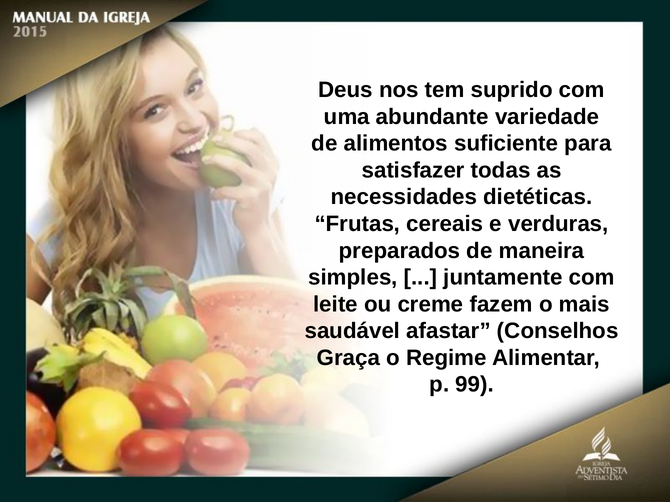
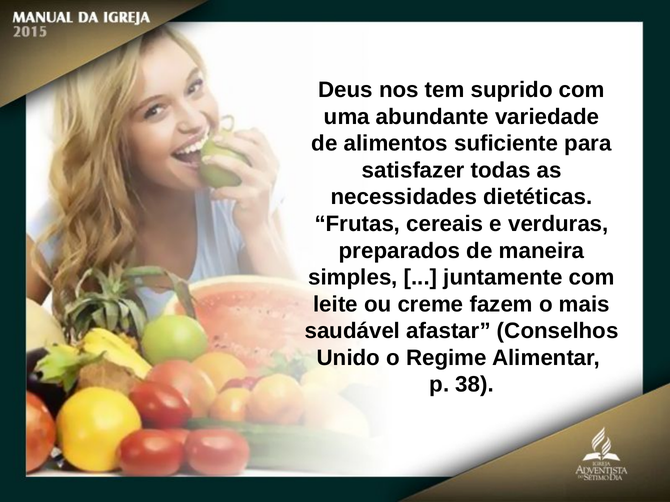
Graça: Graça -> Unido
99: 99 -> 38
